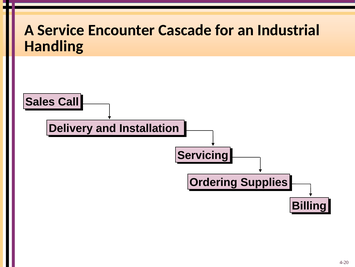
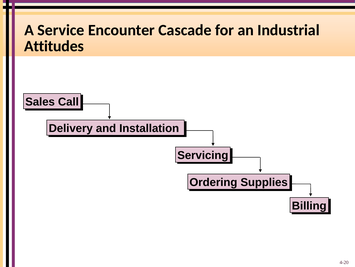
Handling: Handling -> Attitudes
